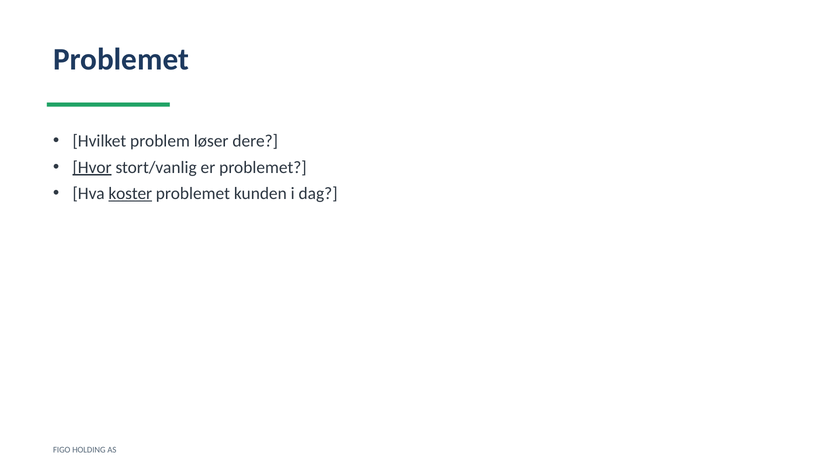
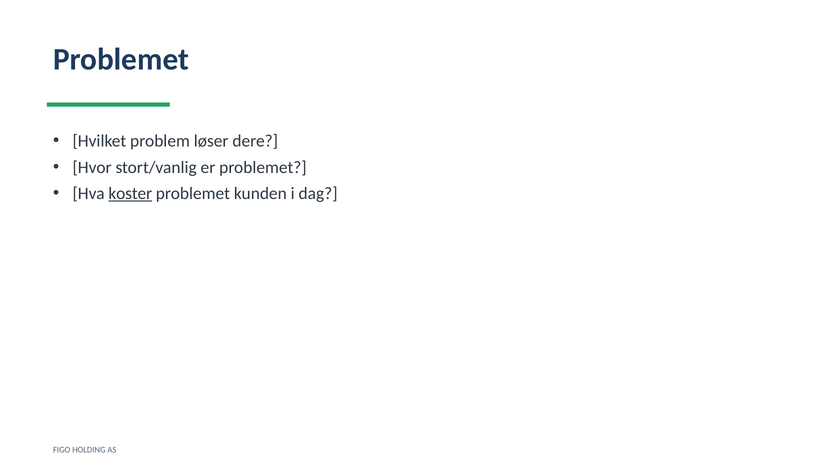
Hvor underline: present -> none
